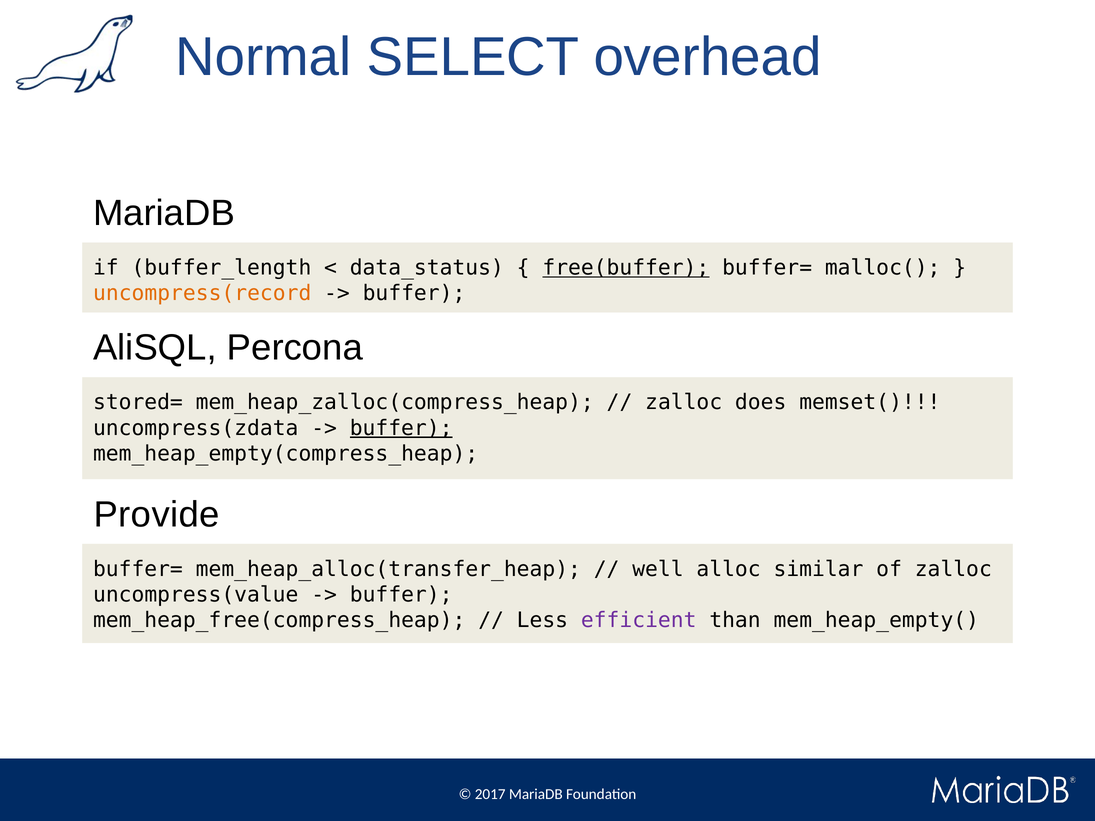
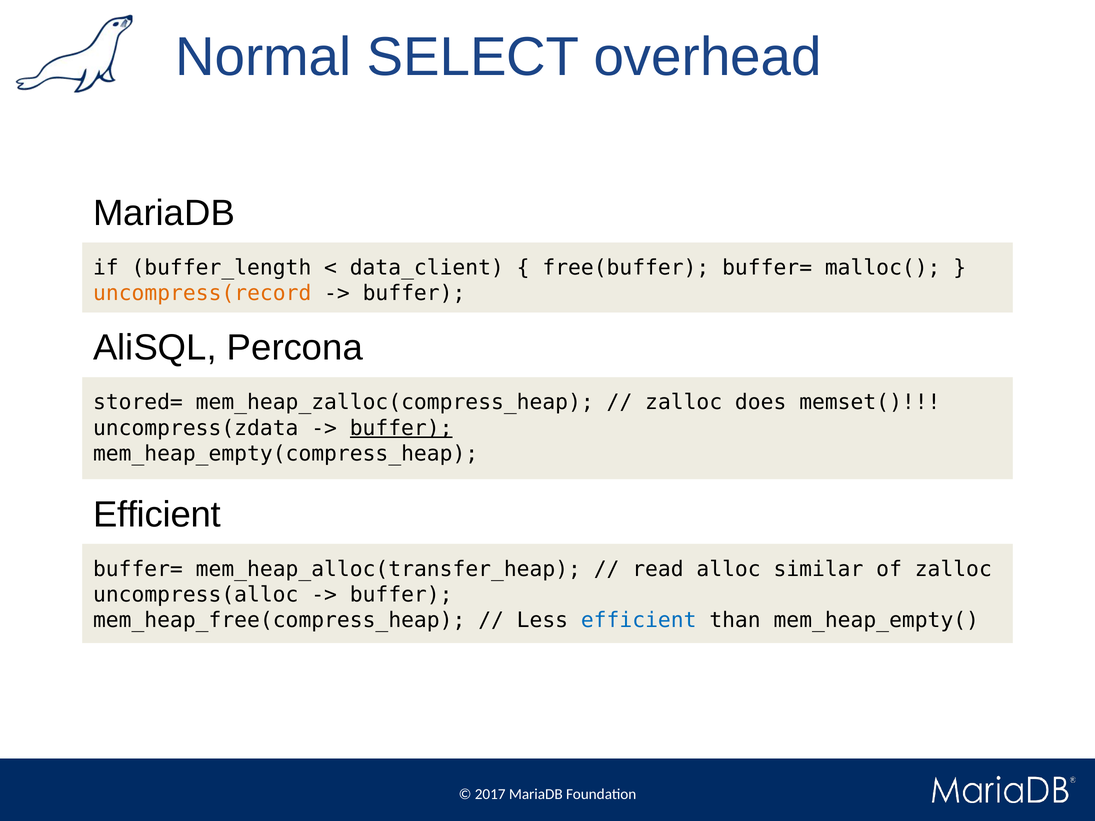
data_status: data_status -> data_client
free(buffer underline: present -> none
Provide at (157, 515): Provide -> Efficient
well: well -> read
uncompress(value: uncompress(value -> uncompress(alloc
efficient at (639, 620) colour: purple -> blue
